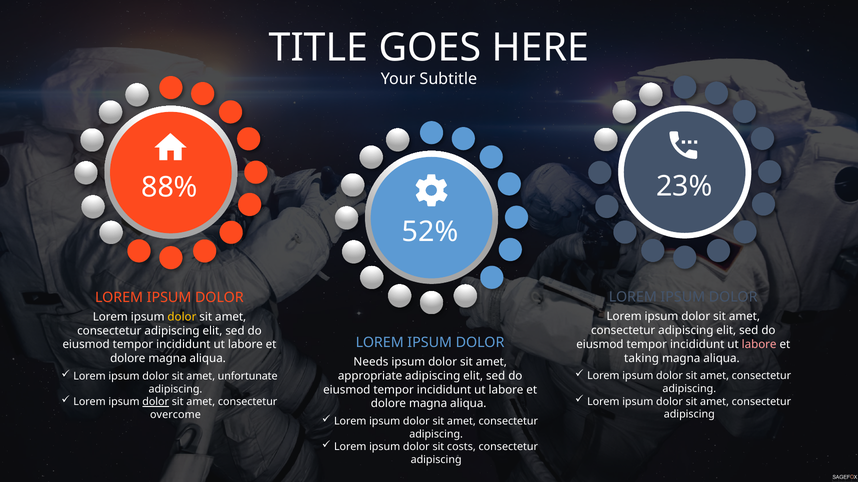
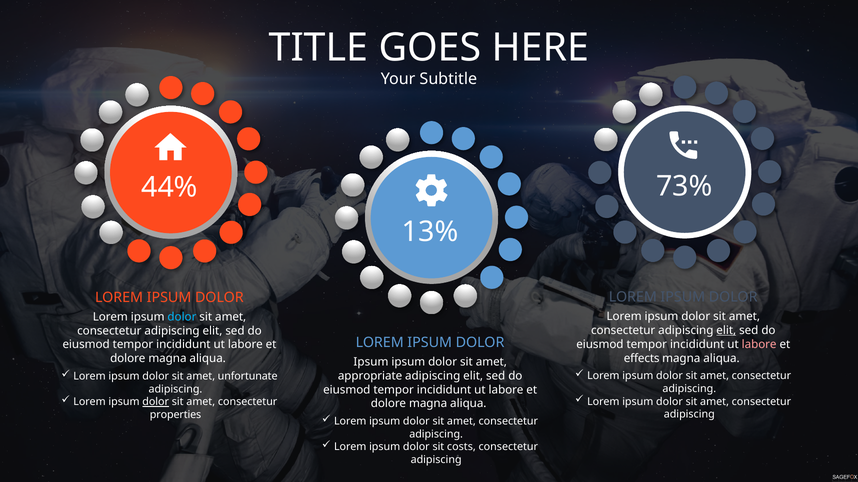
23%: 23% -> 73%
88%: 88% -> 44%
52%: 52% -> 13%
dolor at (182, 317) colour: yellow -> light blue
elit at (726, 331) underline: none -> present
taking: taking -> effects
Needs at (371, 362): Needs -> Ipsum
overcome: overcome -> properties
